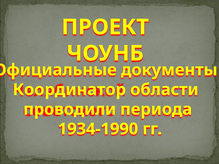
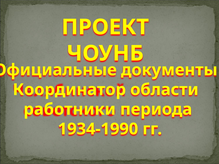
проводили: проводили -> работники
